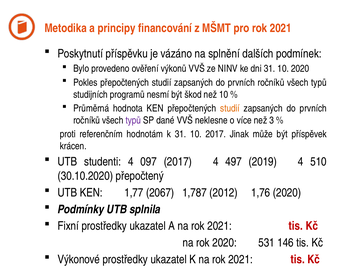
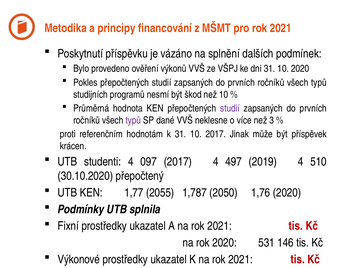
NINV: NINV -> VŠPJ
studií at (230, 108) colour: orange -> purple
2067: 2067 -> 2055
2012: 2012 -> 2050
